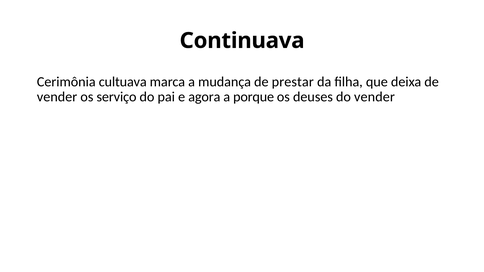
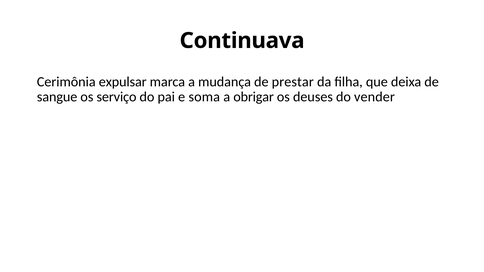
cultuava: cultuava -> expulsar
vender at (57, 97): vender -> sangue
agora: agora -> soma
porque: porque -> obrigar
